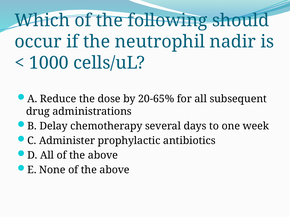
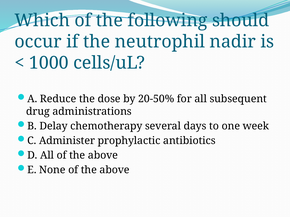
20-65%: 20-65% -> 20-50%
